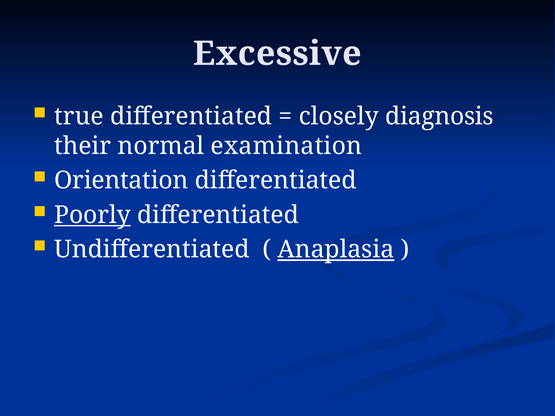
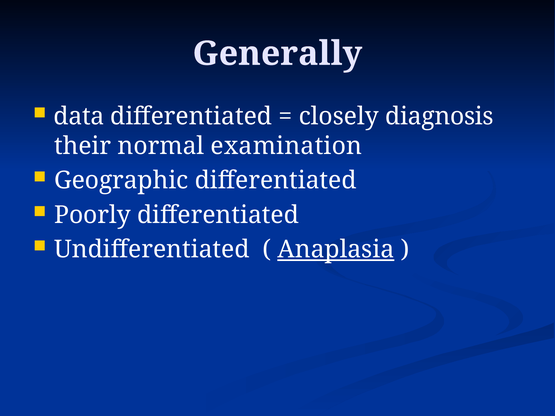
Excessive: Excessive -> Generally
true: true -> data
Orientation: Orientation -> Geographic
Poorly underline: present -> none
